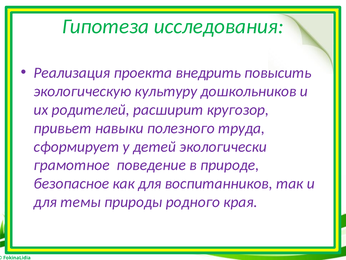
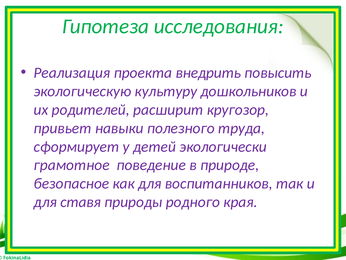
темы: темы -> ставя
